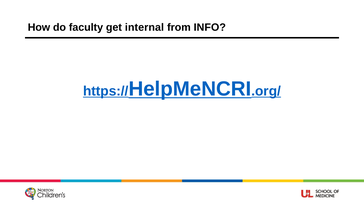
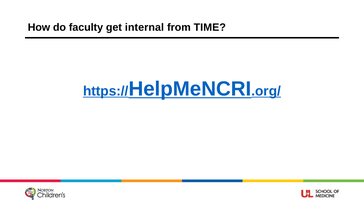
INFO: INFO -> TIME
